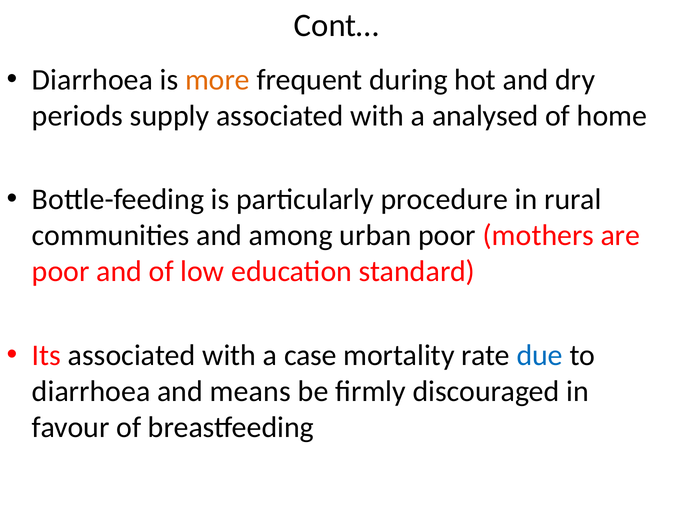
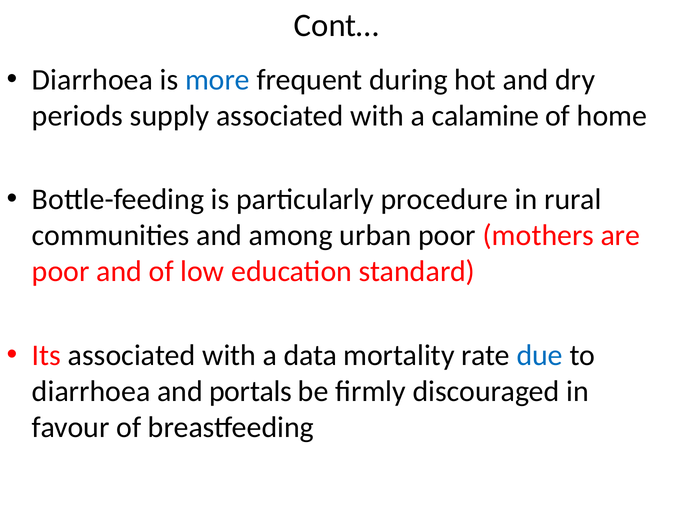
more colour: orange -> blue
analysed: analysed -> calamine
case: case -> data
means: means -> portals
